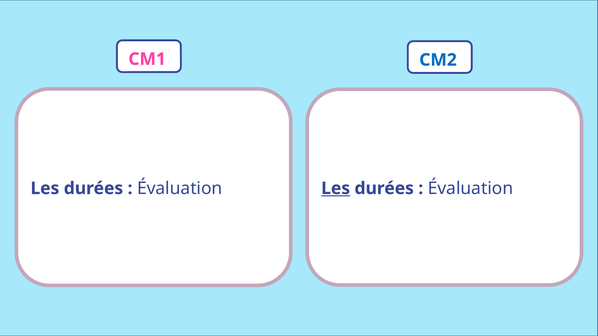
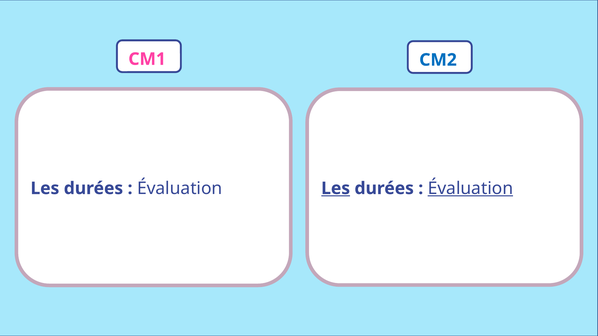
Évaluation at (470, 189) underline: none -> present
